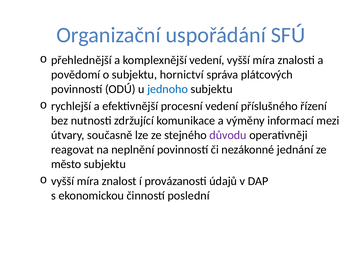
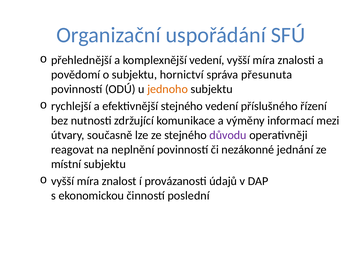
plátcových: plátcových -> přesunuta
jednoho colour: blue -> orange
efektivnější procesní: procesní -> stejného
město: město -> místní
